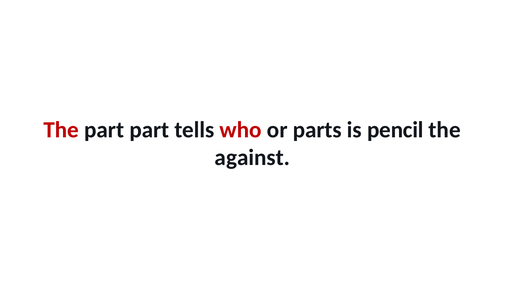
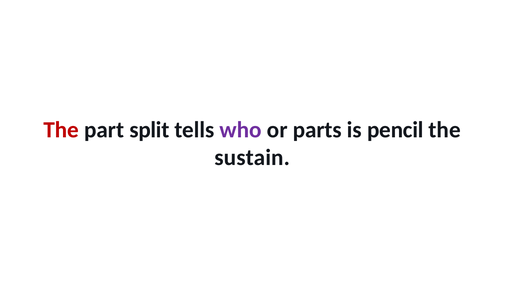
part part: part -> split
who colour: red -> purple
against: against -> sustain
